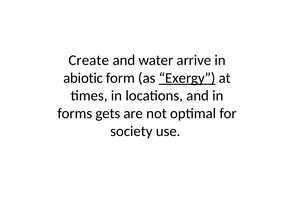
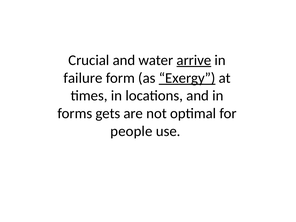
Create: Create -> Crucial
arrive underline: none -> present
abiotic: abiotic -> failure
society: society -> people
